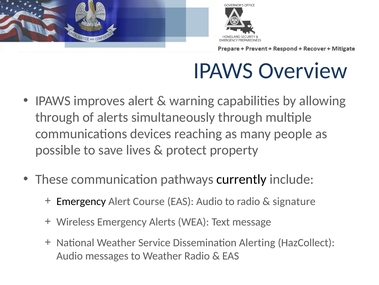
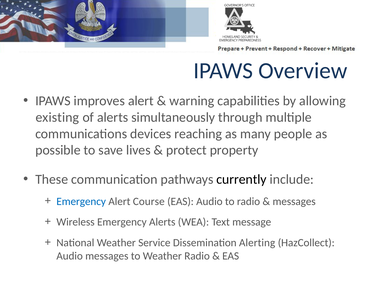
through at (57, 117): through -> existing
Emergency at (81, 201) colour: black -> blue
signature at (294, 201): signature -> messages
